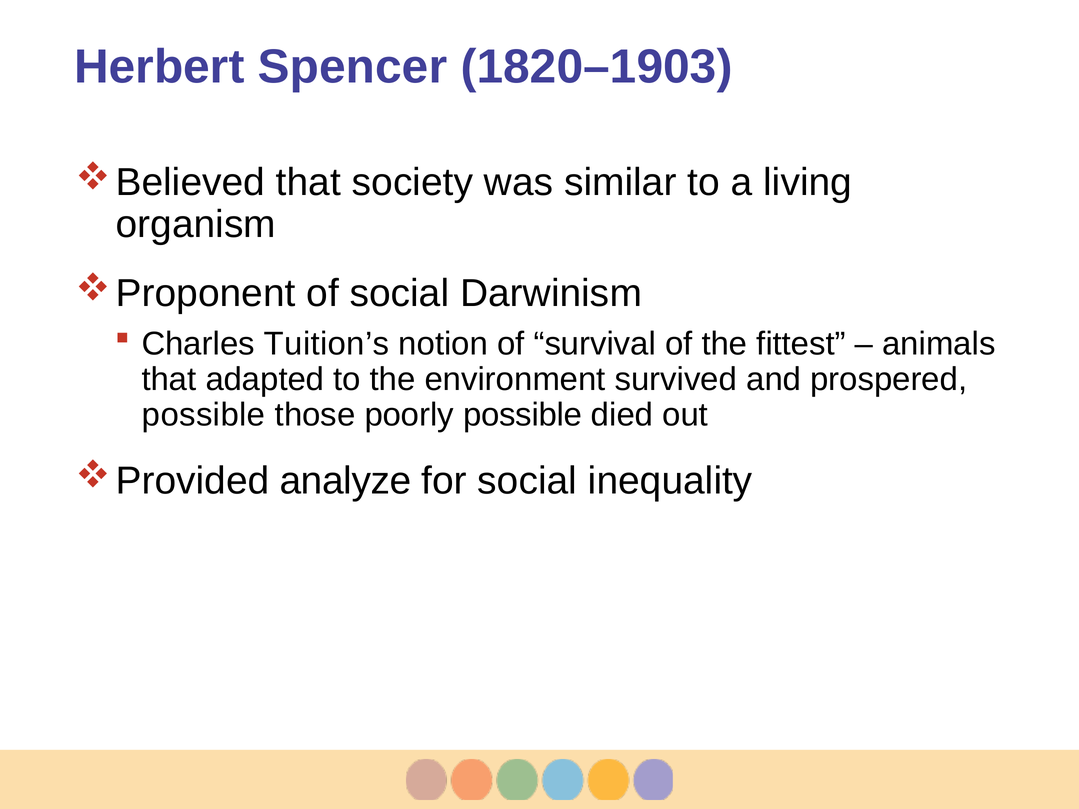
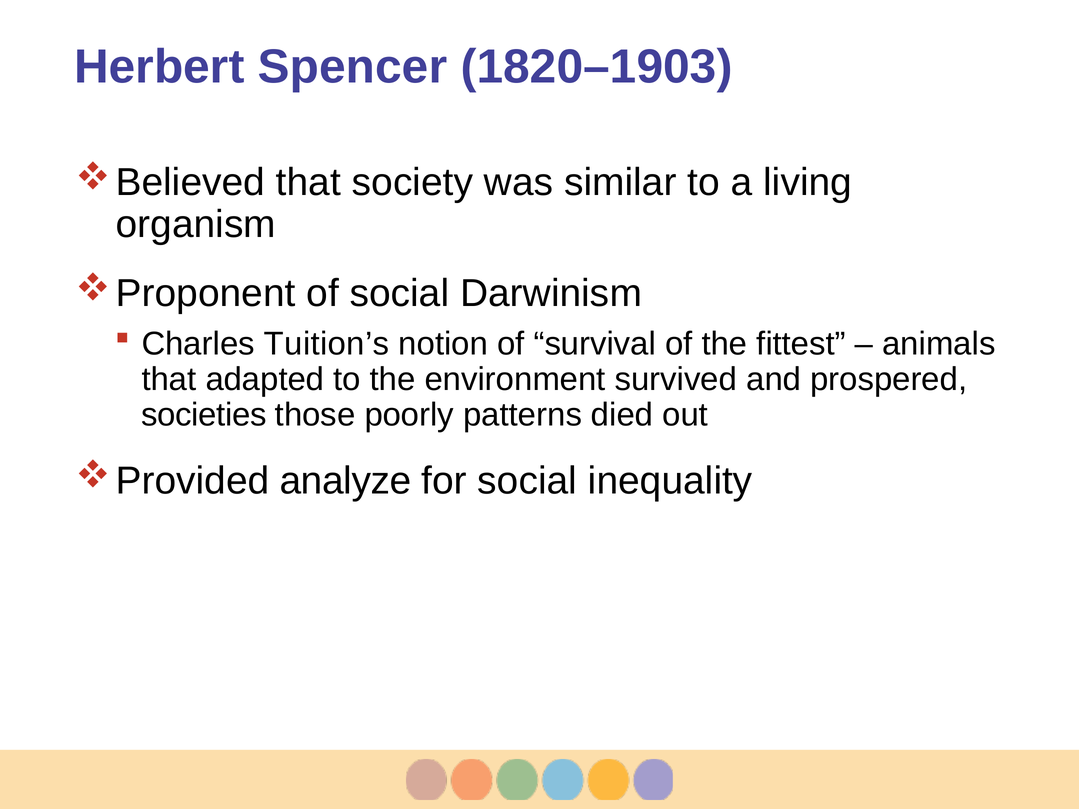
possible at (204, 415): possible -> societies
poorly possible: possible -> patterns
